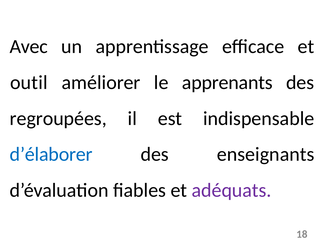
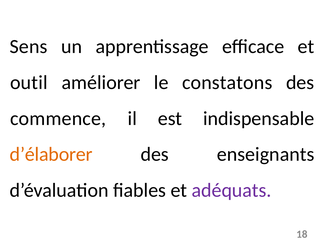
Avec: Avec -> Sens
apprenants: apprenants -> constatons
regroupées: regroupées -> commence
d’élaborer colour: blue -> orange
